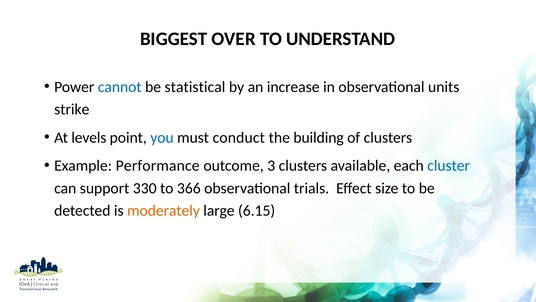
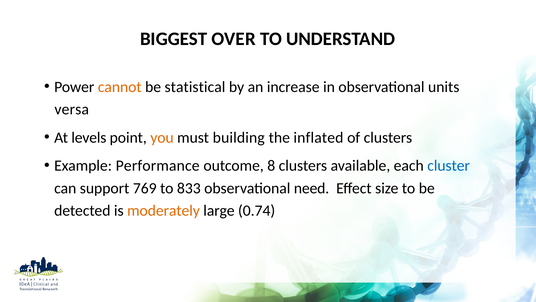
cannot colour: blue -> orange
strike: strike -> versa
you colour: blue -> orange
conduct: conduct -> building
building: building -> inflated
3: 3 -> 8
330: 330 -> 769
366: 366 -> 833
trials: trials -> need
6.15: 6.15 -> 0.74
